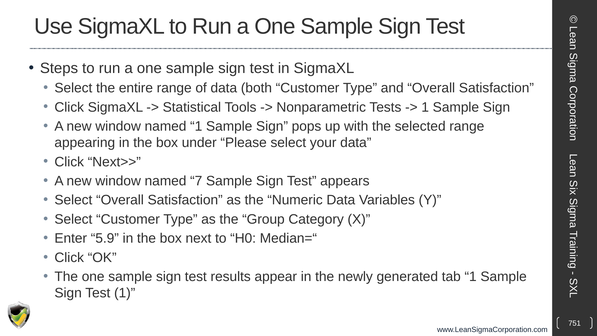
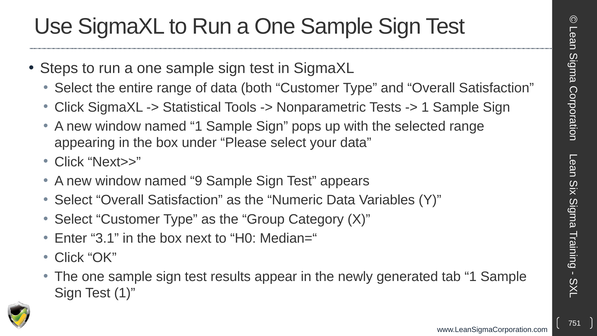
7: 7 -> 9
5.9: 5.9 -> 3.1
